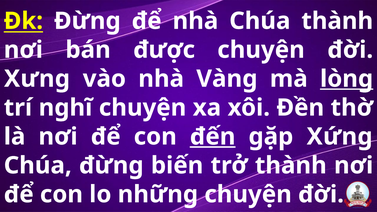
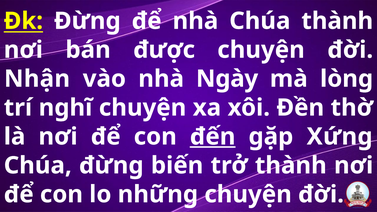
Xưng: Xưng -> Nhận
Vàng: Vàng -> Ngày
lòng underline: present -> none
